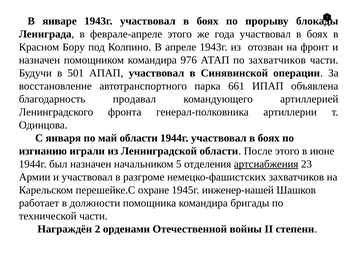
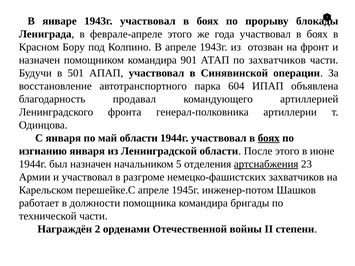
976: 976 -> 901
661: 661 -> 604
боях at (269, 138) underline: none -> present
изгнанию играли: играли -> января
перешейке.С охране: охране -> апреле
инженер-нашей: инженер-нашей -> инженер-потом
